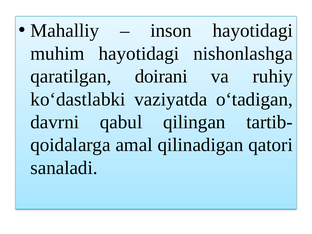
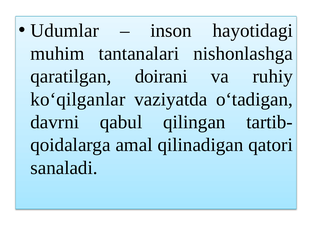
Mahalliy: Mahalliy -> Udumlar
muhim hayotidagi: hayotidagi -> tantanalari
kо‘dastlabki: kо‘dastlabki -> kо‘qilganlar
